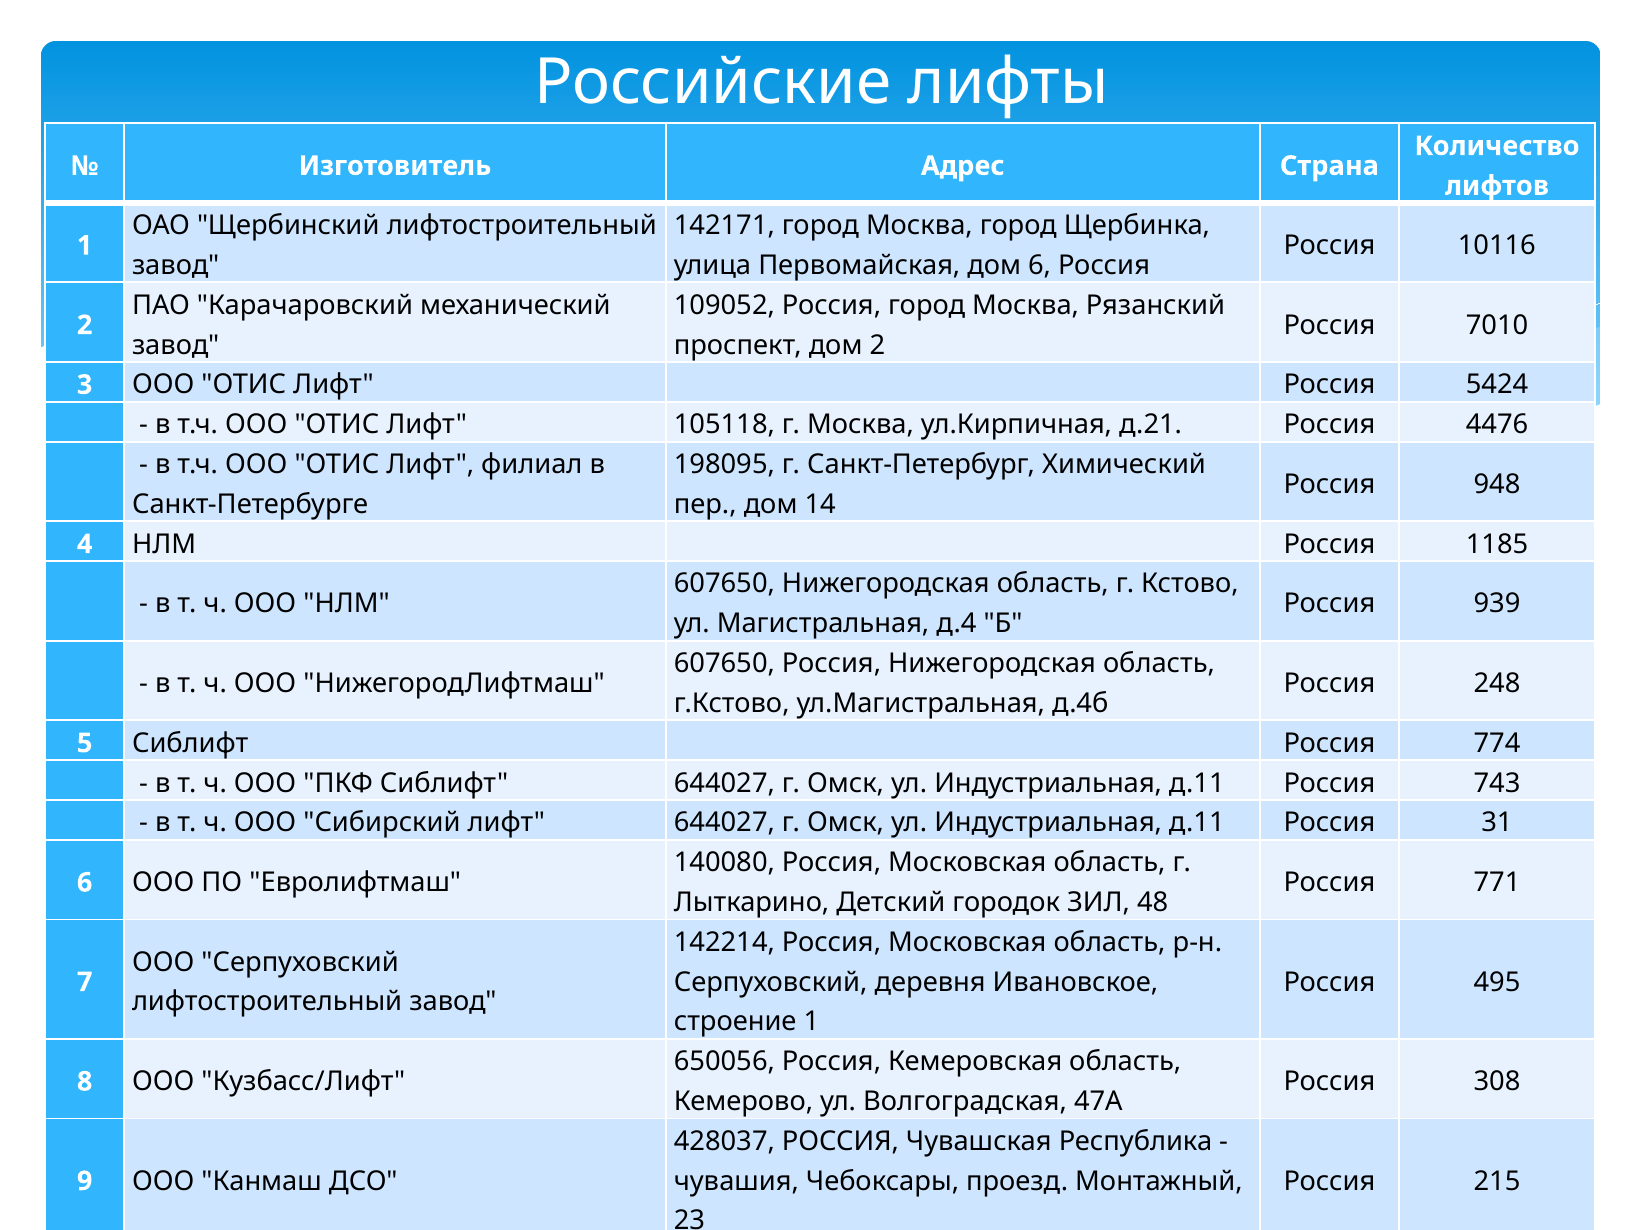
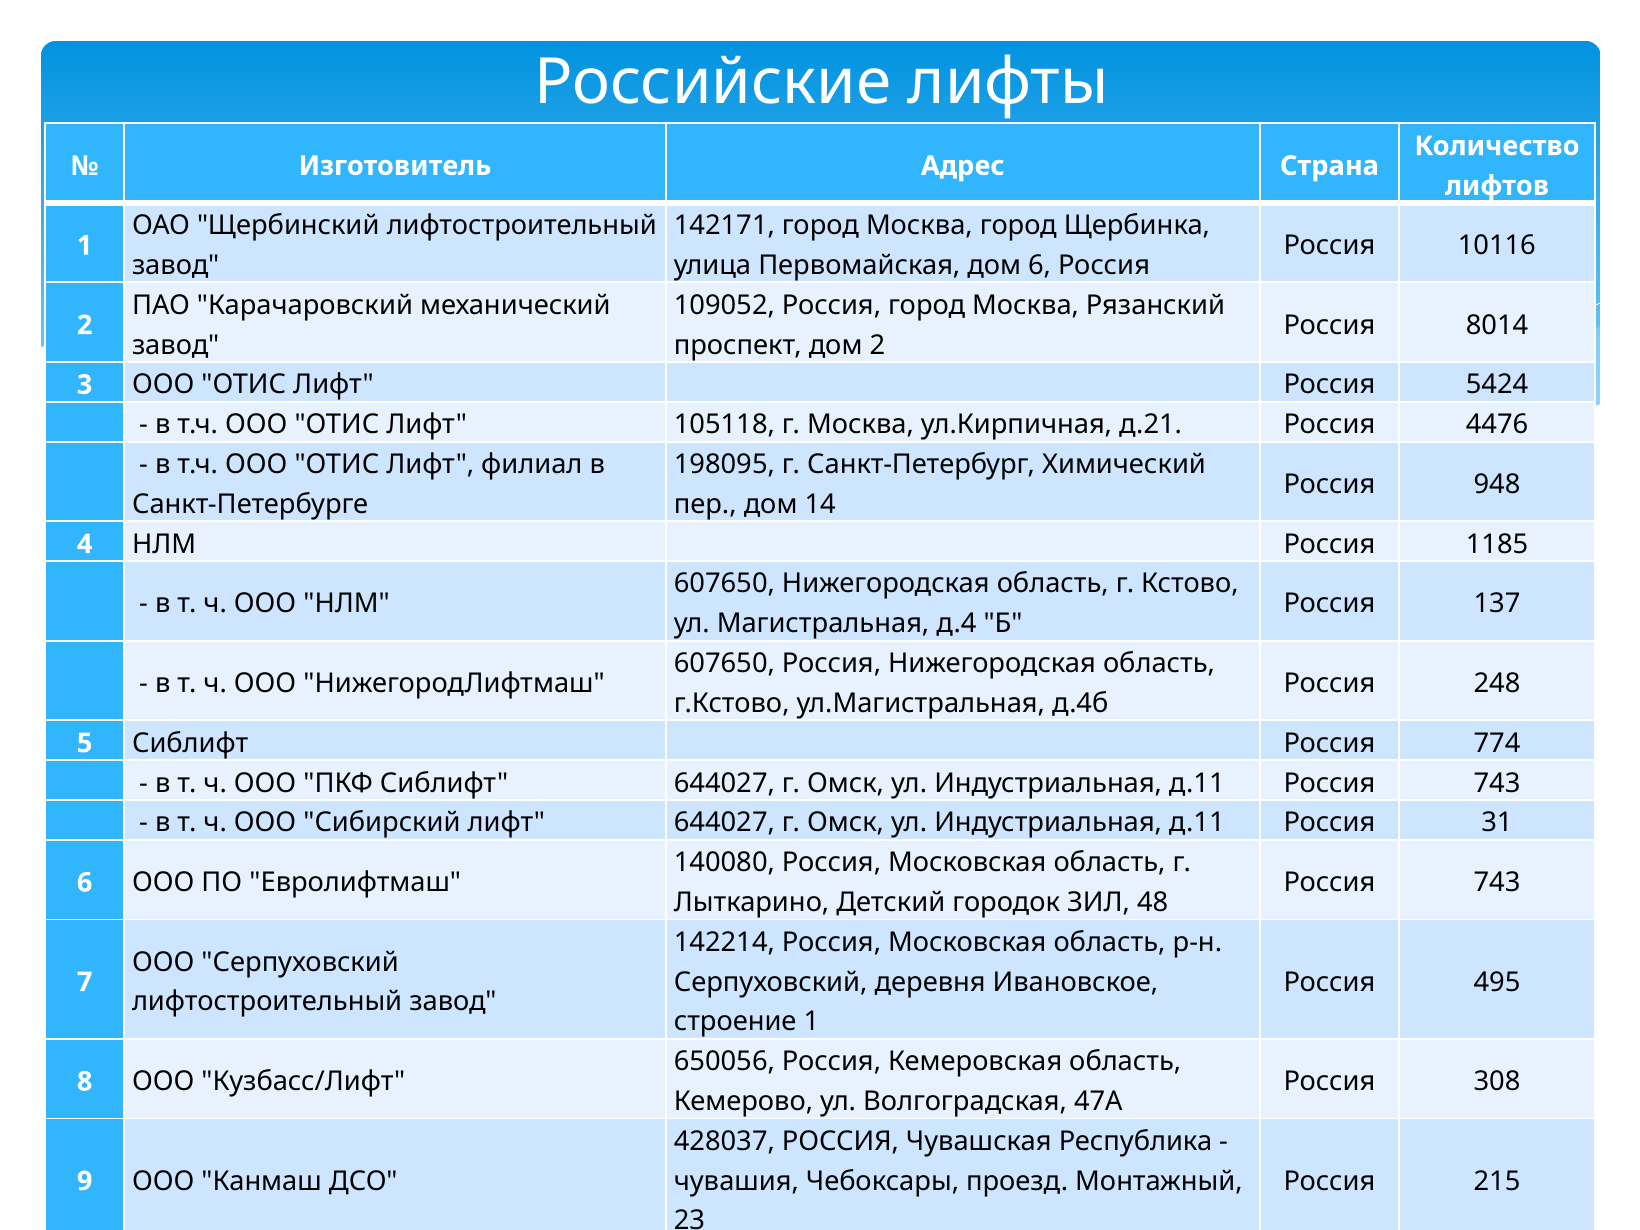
7010: 7010 -> 8014
939: 939 -> 137
771 at (1497, 883): 771 -> 743
